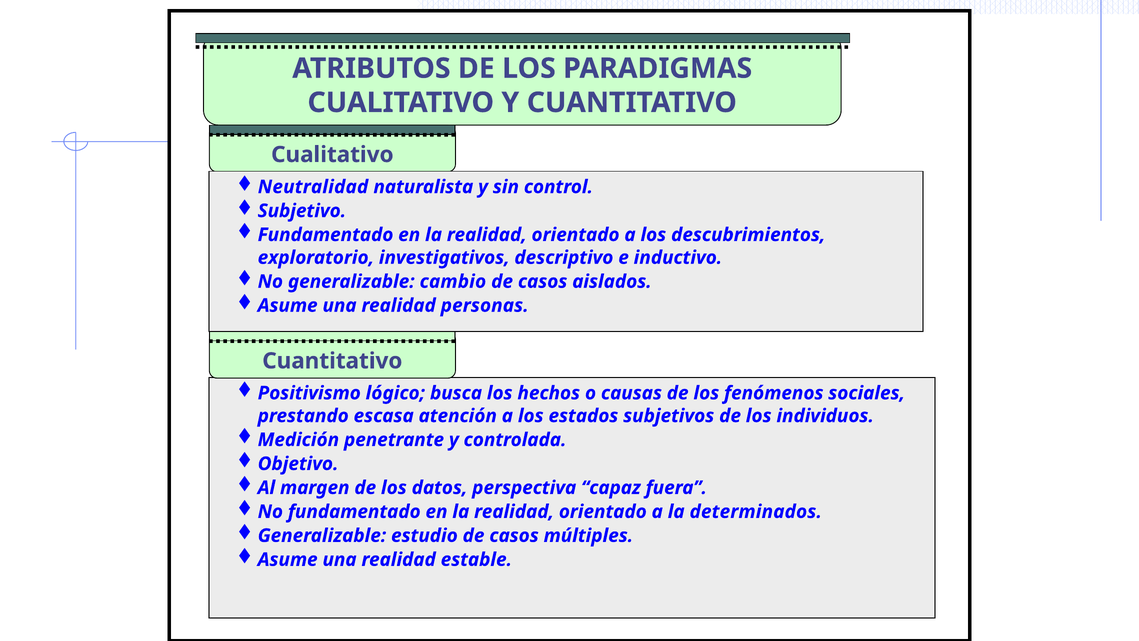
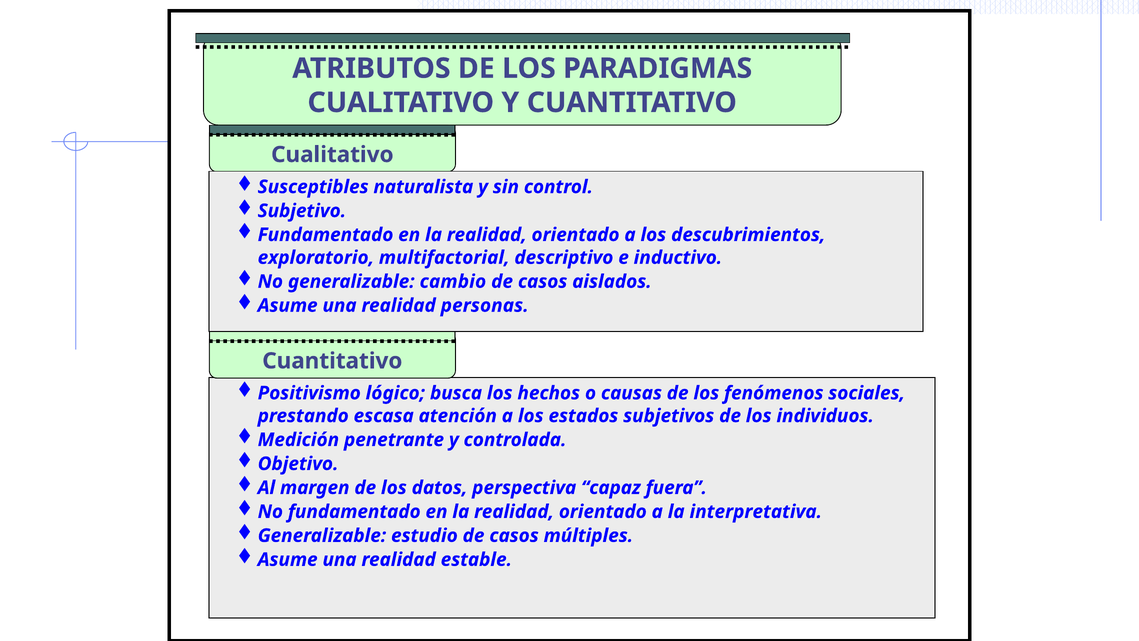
Neutralidad: Neutralidad -> Susceptibles
investigativos: investigativos -> multifactorial
determinados: determinados -> interpretativa
